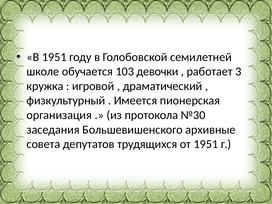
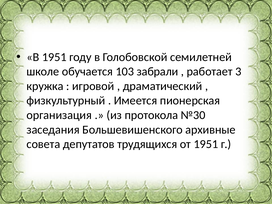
девочки: девочки -> забрали
